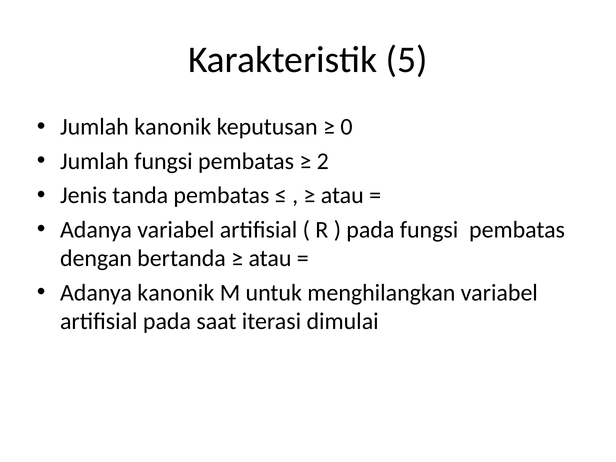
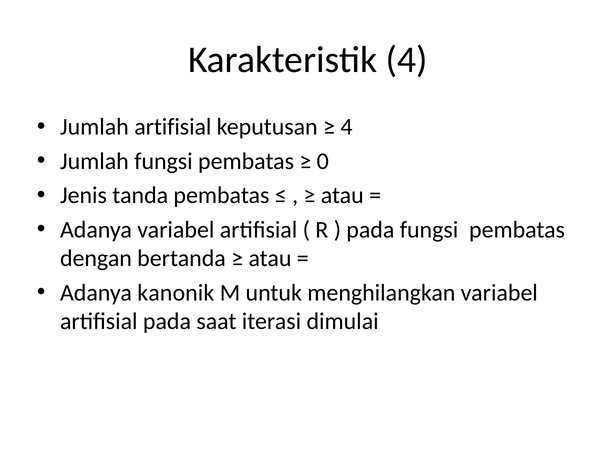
Karakteristik 5: 5 -> 4
Jumlah kanonik: kanonik -> artifisial
0 at (346, 127): 0 -> 4
2: 2 -> 0
